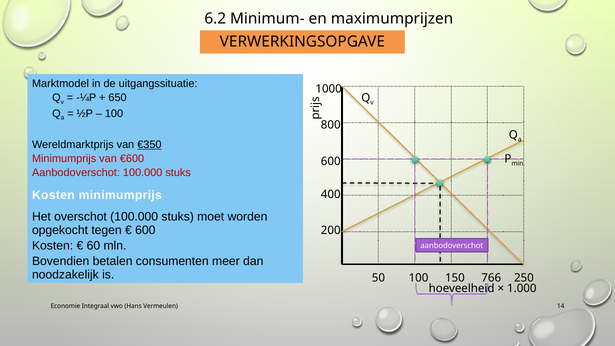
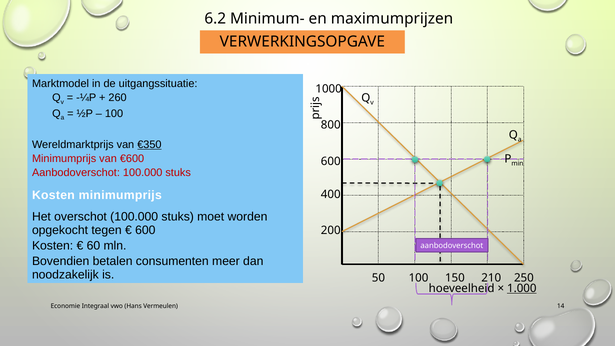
650: 650 -> 260
766: 766 -> 210
1.000 underline: none -> present
